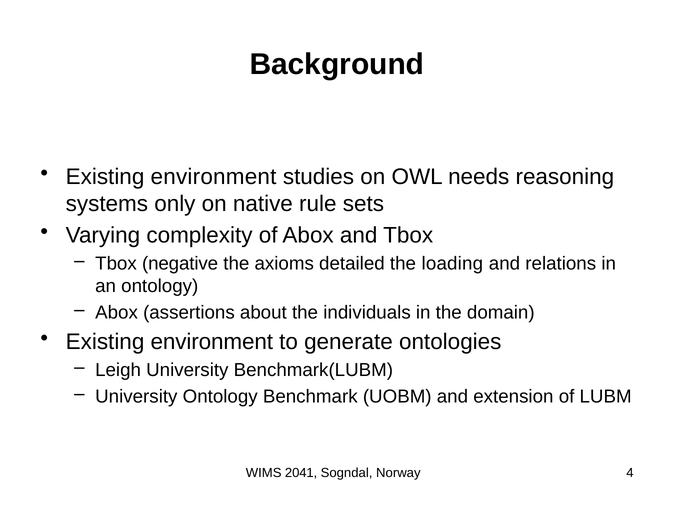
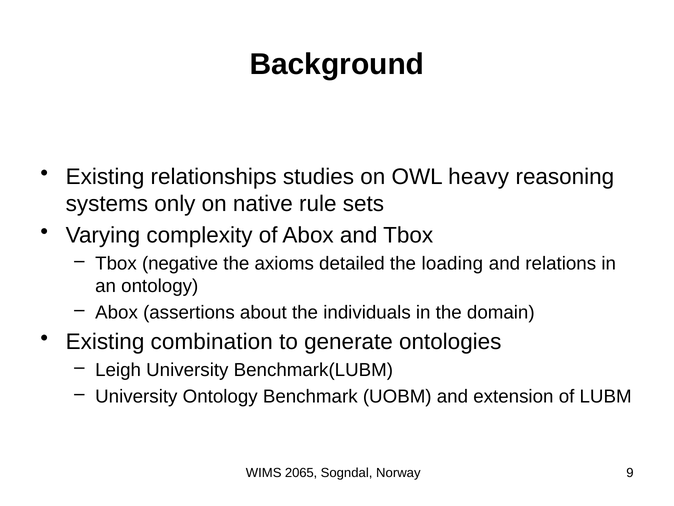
environment at (214, 177): environment -> relationships
needs: needs -> heavy
environment at (212, 342): environment -> combination
2041: 2041 -> 2065
4: 4 -> 9
